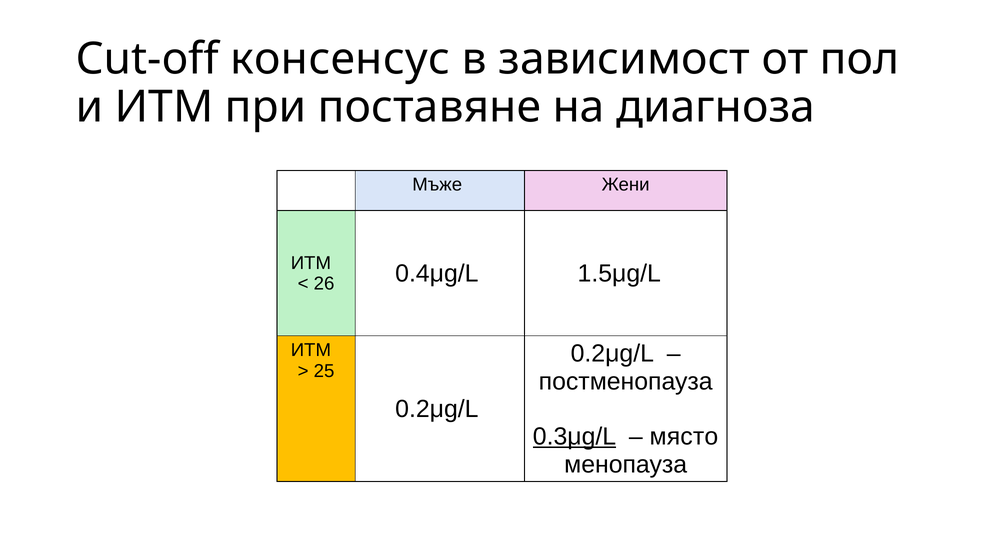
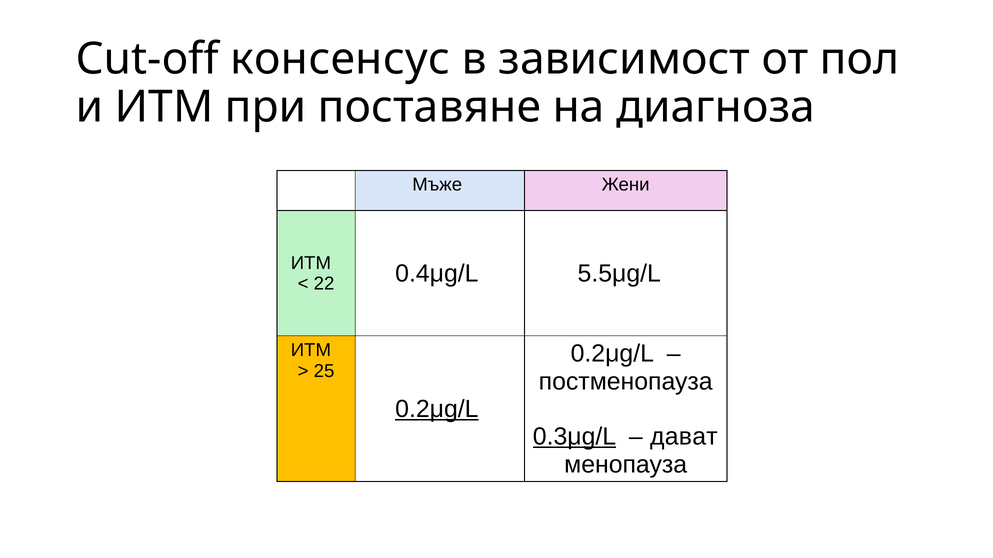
26: 26 -> 22
1.5μg/L: 1.5μg/L -> 5.5μg/L
0.2μg/L at (437, 409) underline: none -> present
място: място -> дават
